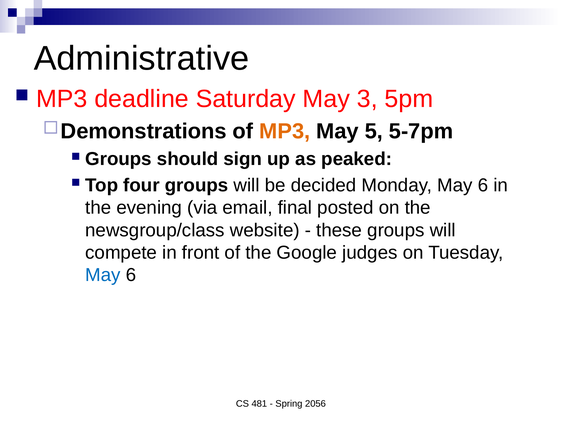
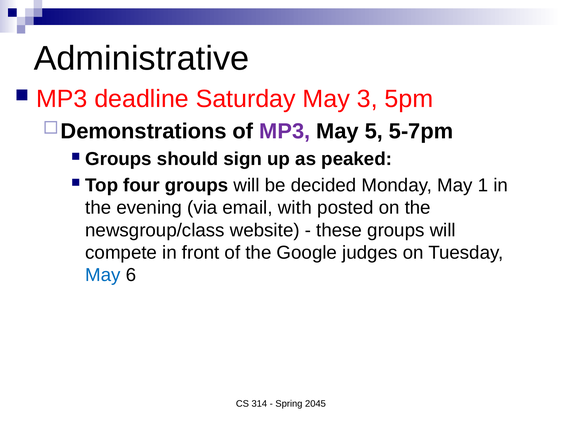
MP3 at (285, 131) colour: orange -> purple
Monday May 6: 6 -> 1
final: final -> with
481: 481 -> 314
2056: 2056 -> 2045
